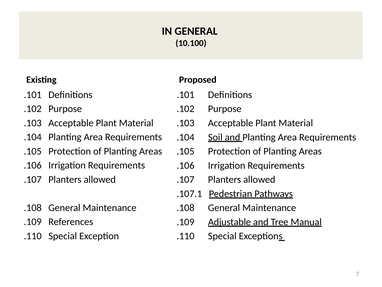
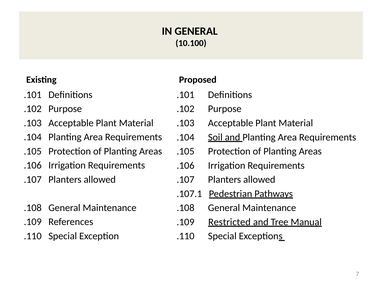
Adjustable: Adjustable -> Restricted
